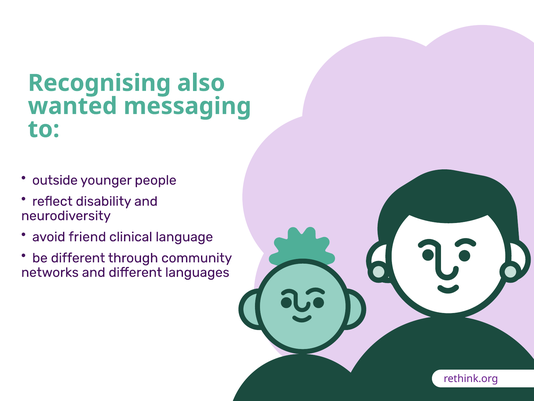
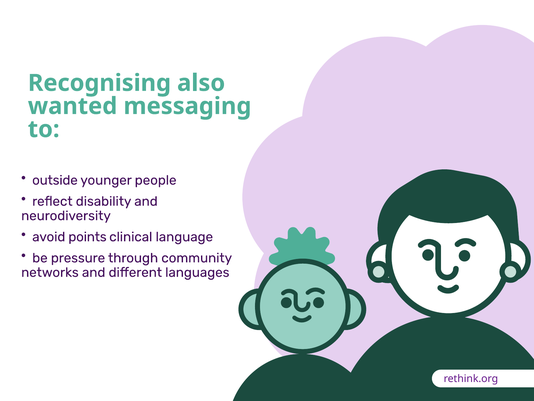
friend: friend -> points
be different: different -> pressure
